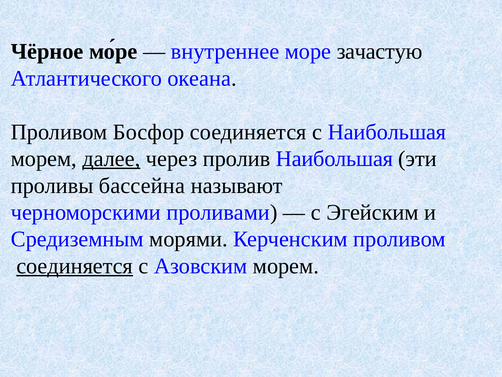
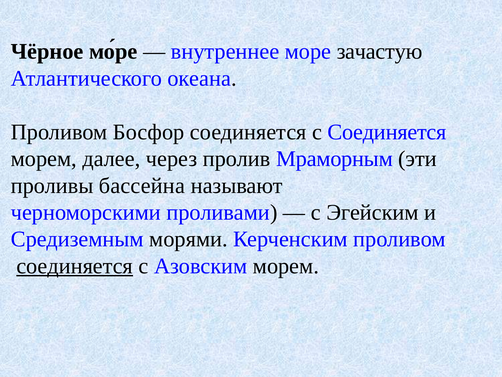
с Наибольшая: Наибольшая -> Соединяется
далее underline: present -> none
пролив Наибольшая: Наибольшая -> Мраморным
